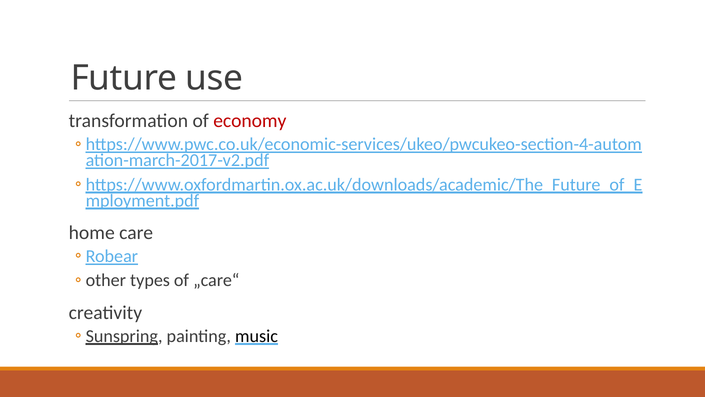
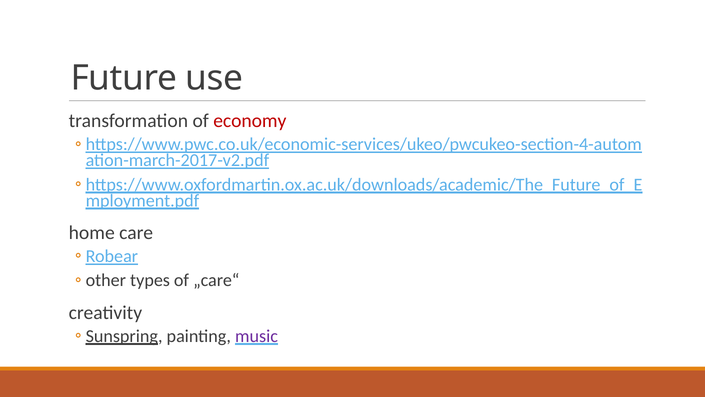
music colour: black -> purple
